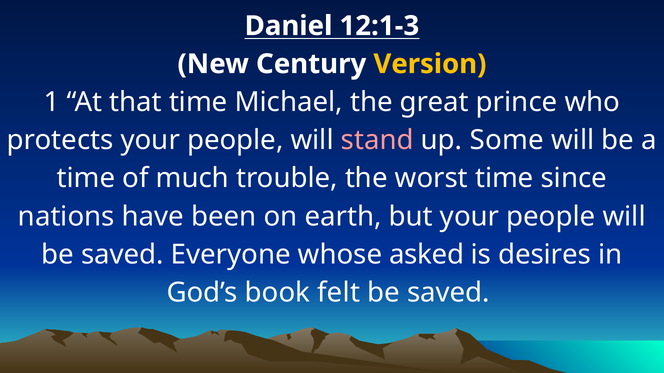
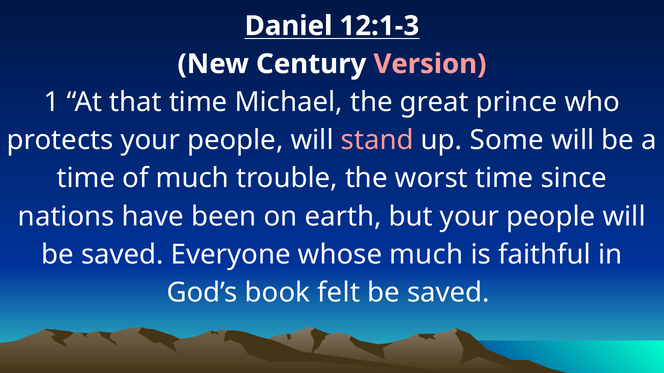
Version colour: yellow -> pink
whose asked: asked -> much
desires: desires -> faithful
